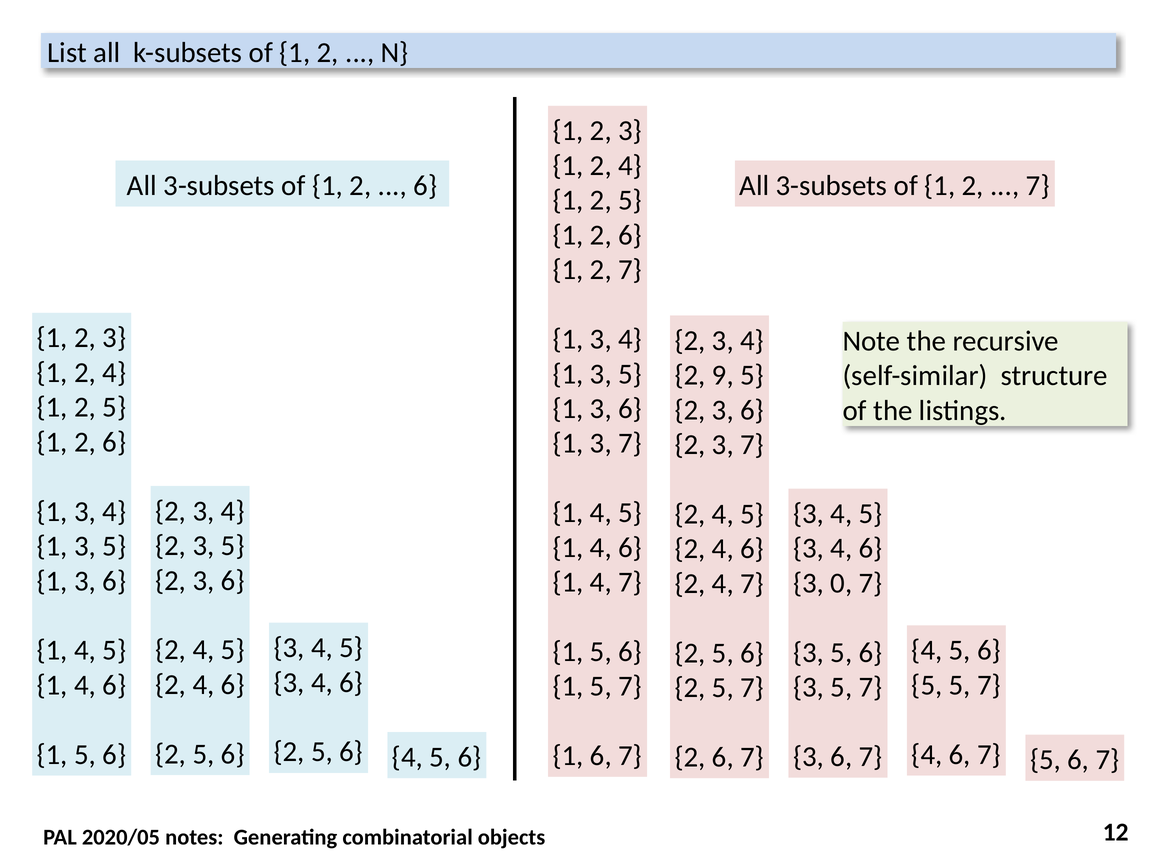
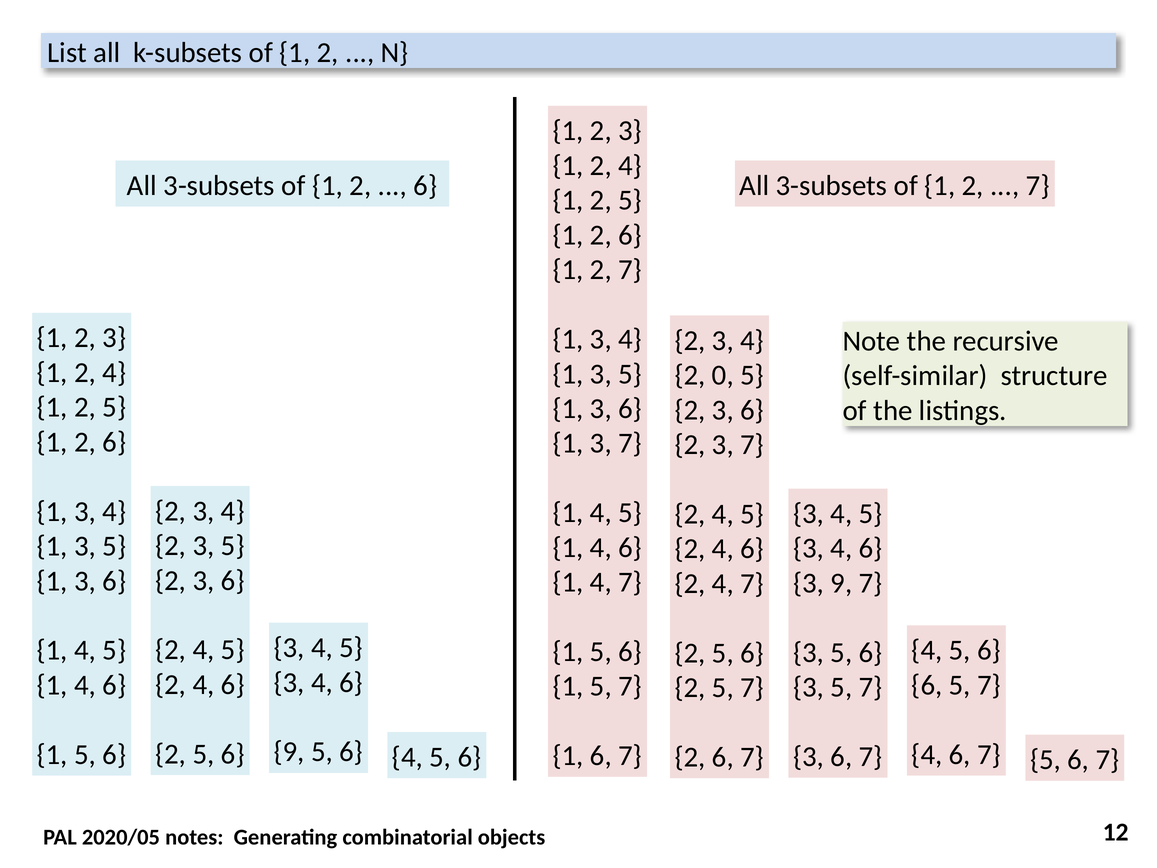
9: 9 -> 0
3 0: 0 -> 9
5 at (927, 685): 5 -> 6
2 at (289, 752): 2 -> 9
